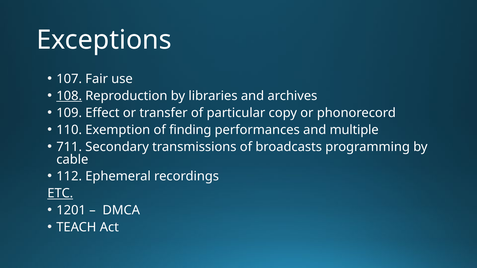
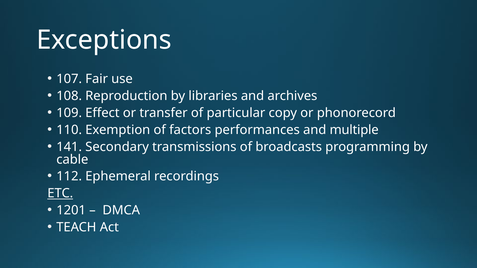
108 underline: present -> none
finding: finding -> factors
711: 711 -> 141
